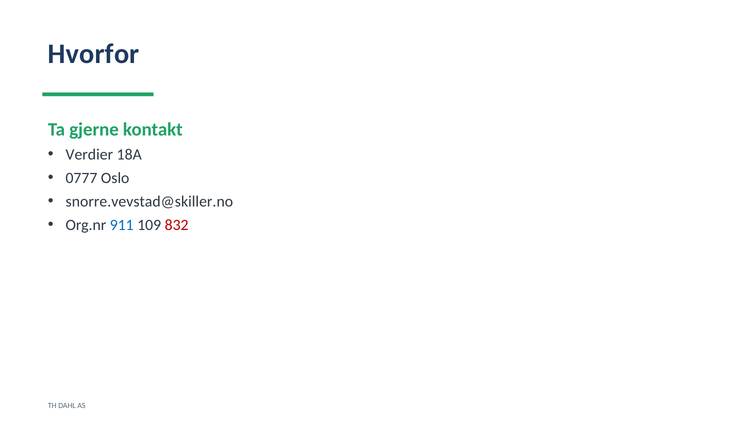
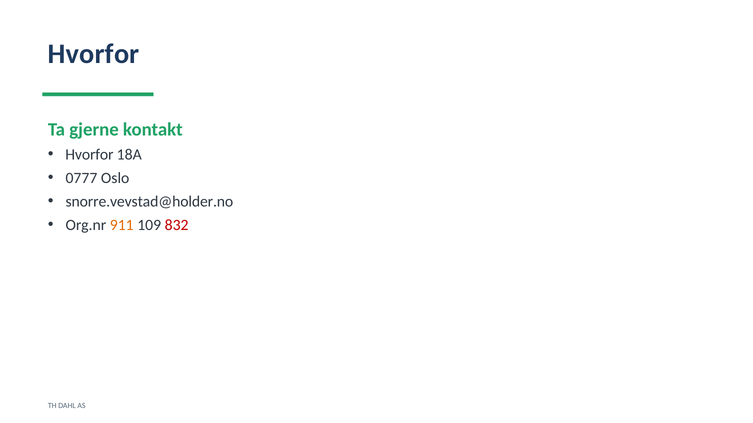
Verdier at (89, 155): Verdier -> Hvorfor
snorre.vevstad@skiller.no: snorre.vevstad@skiller.no -> snorre.vevstad@holder.no
911 colour: blue -> orange
